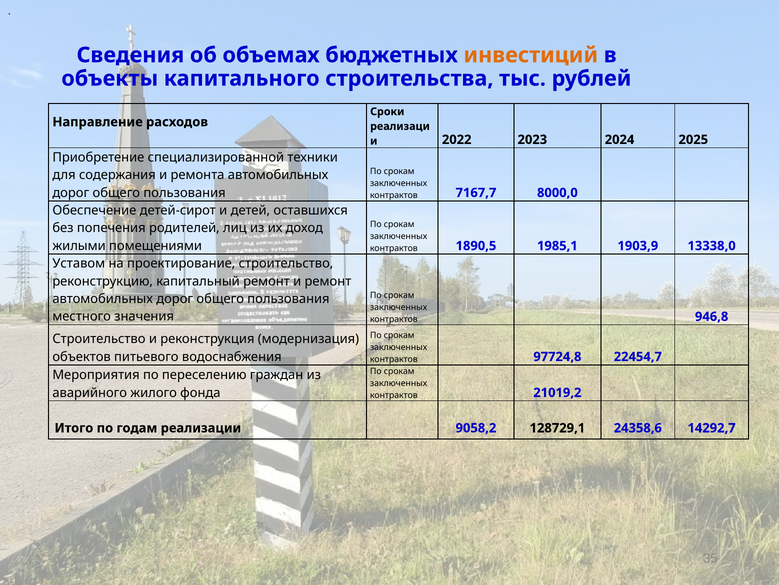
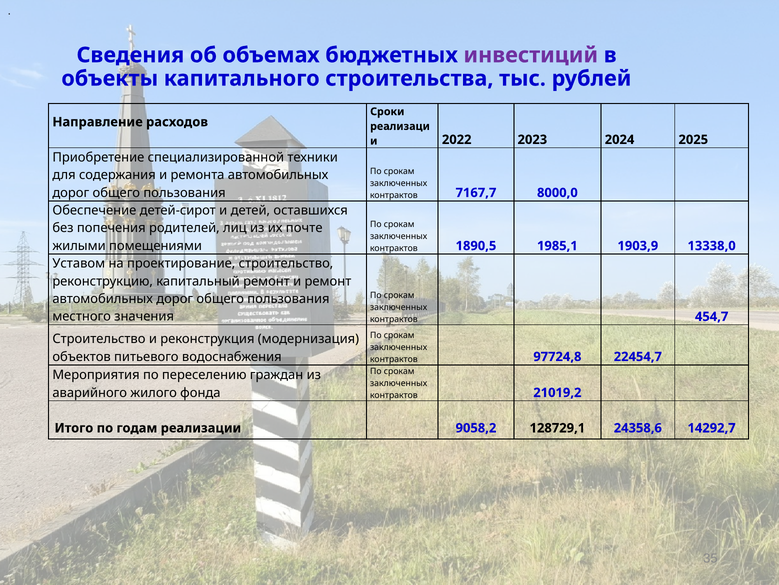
инвестиций colour: orange -> purple
доход: доход -> почте
946,8: 946,8 -> 454,7
